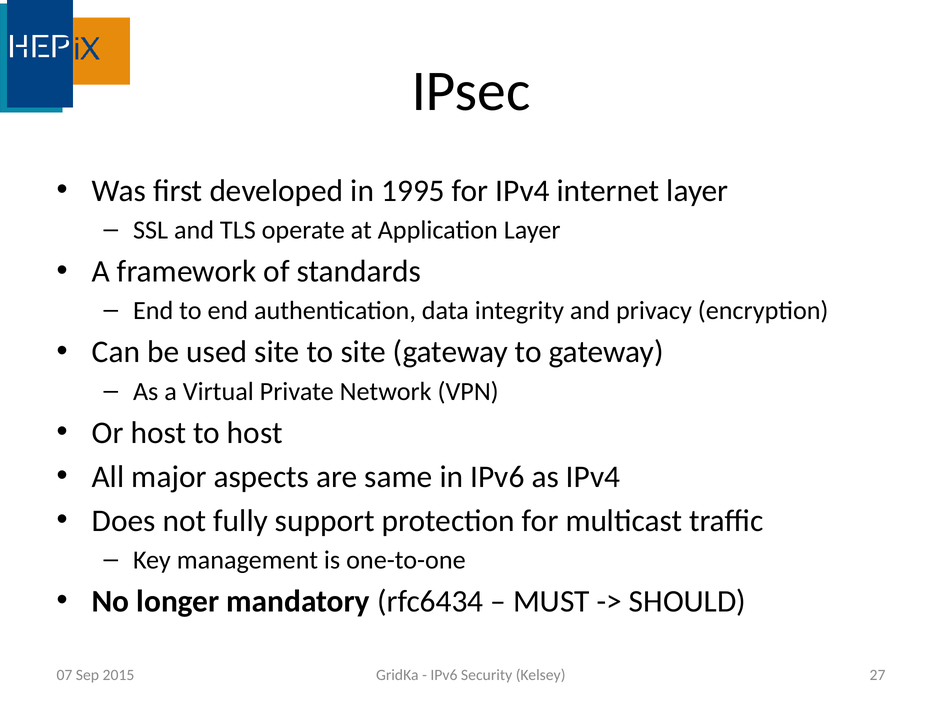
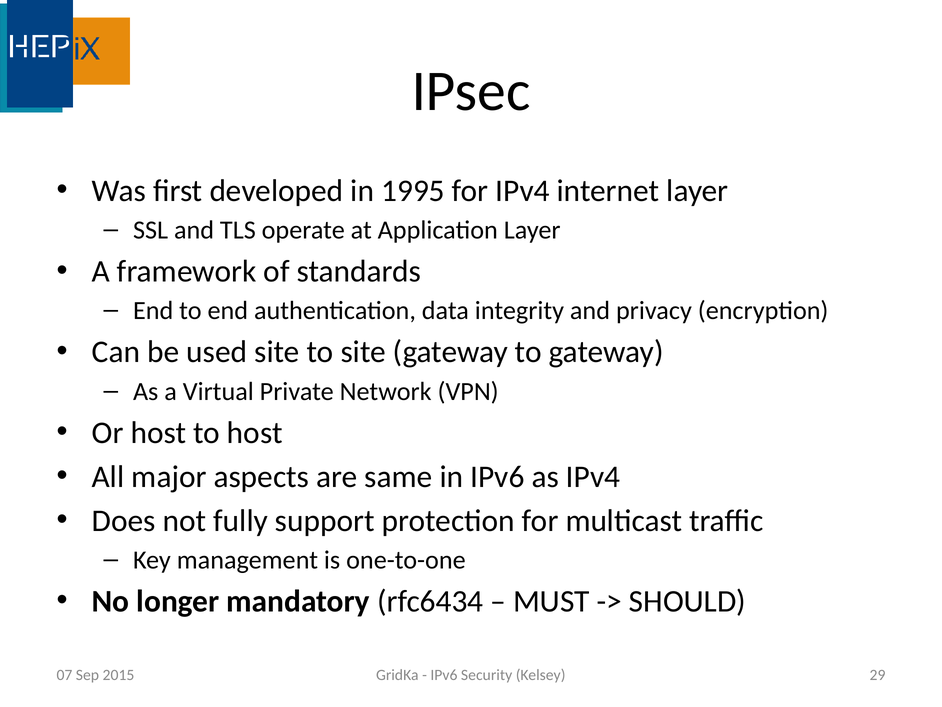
27: 27 -> 29
